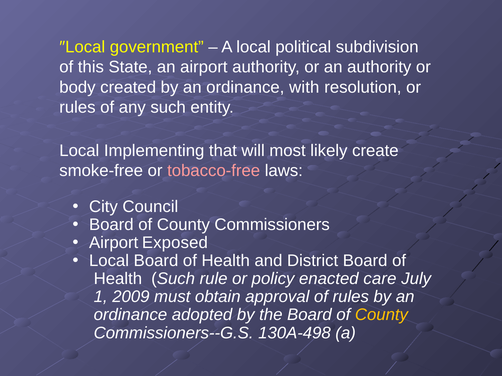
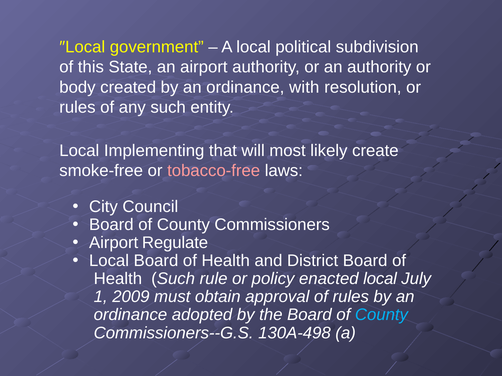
Exposed: Exposed -> Regulate
enacted care: care -> local
County at (381, 315) colour: yellow -> light blue
